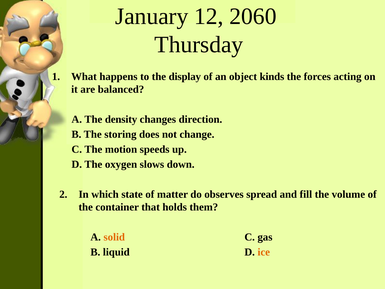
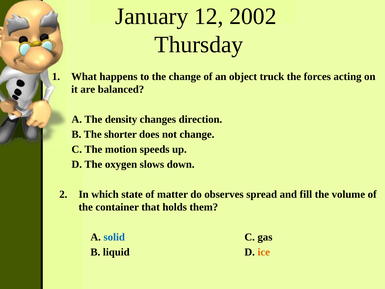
2060: 2060 -> 2002
the display: display -> change
kinds: kinds -> truck
storing: storing -> shorter
solid colour: orange -> blue
